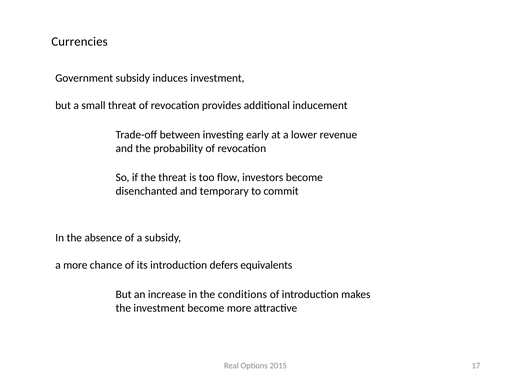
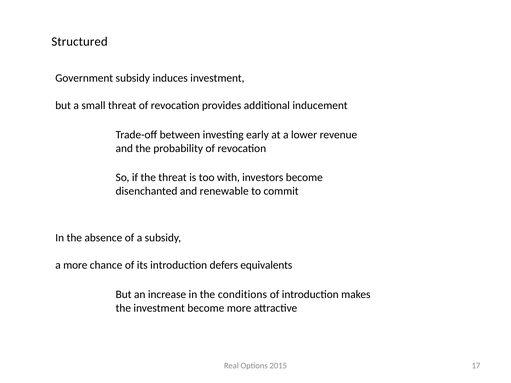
Currencies: Currencies -> Structured
flow: flow -> with
temporary: temporary -> renewable
